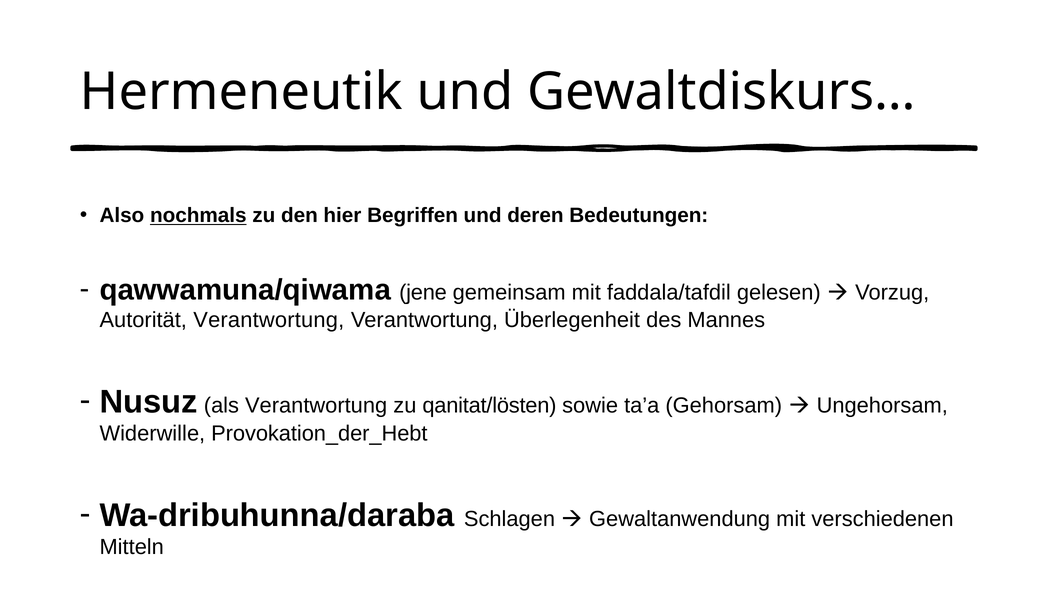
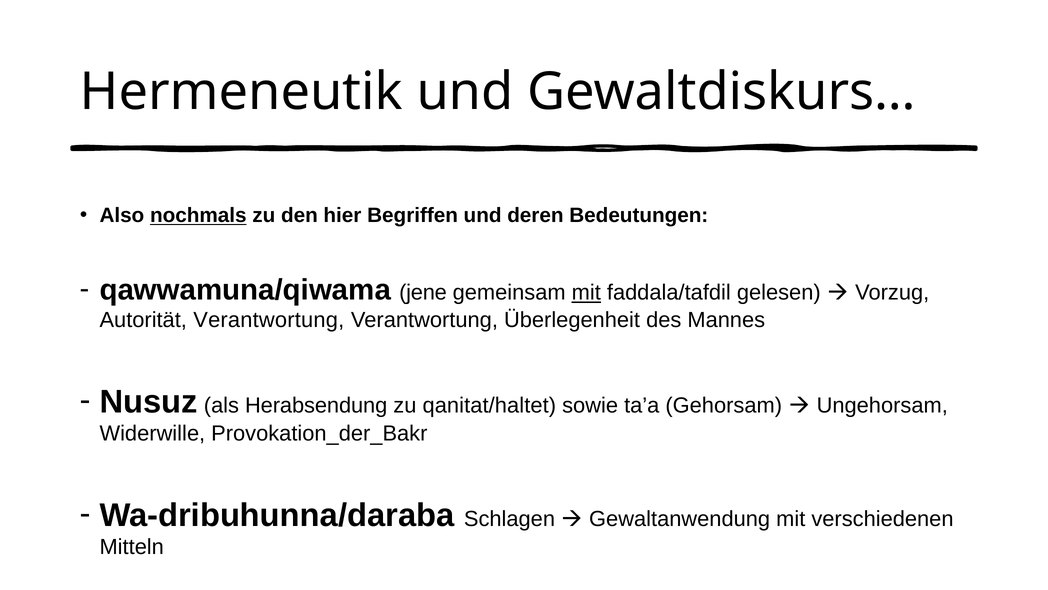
mit at (586, 292) underline: none -> present
als Verantwortung: Verantwortung -> Herabsendung
qanitat/lösten: qanitat/lösten -> qanitat/haltet
Provokation_der_Hebt: Provokation_der_Hebt -> Provokation_der_Bakr
